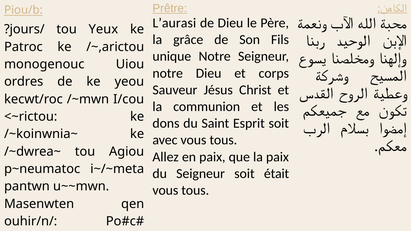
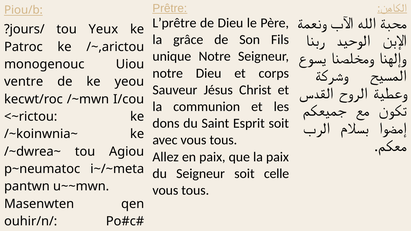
L’aurasi: L’aurasi -> L’prêtre
ordres: ordres -> ventre
était: était -> celle
